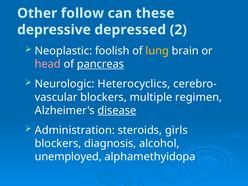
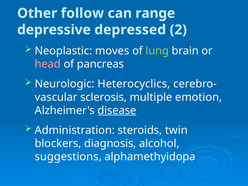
these: these -> range
foolish: foolish -> moves
lung colour: yellow -> light green
pancreas underline: present -> none
blockers at (104, 97): blockers -> sclerosis
regimen: regimen -> emotion
girls: girls -> twin
unemployed: unemployed -> suggestions
